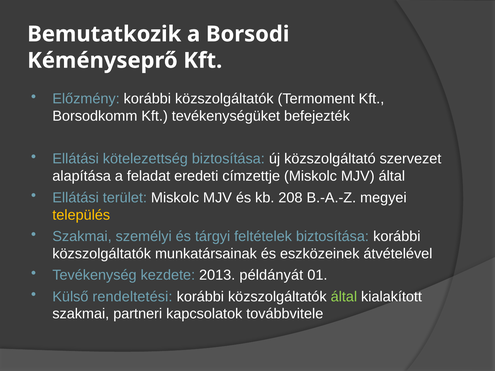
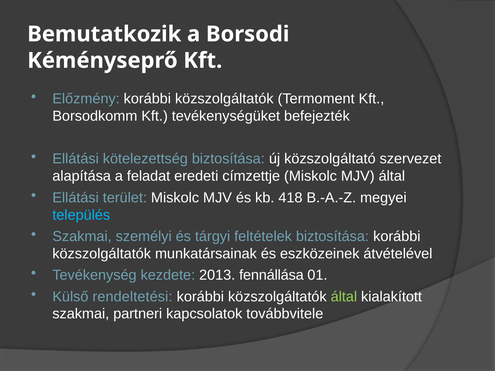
208: 208 -> 418
település colour: yellow -> light blue
példányát: példányát -> fennállása
